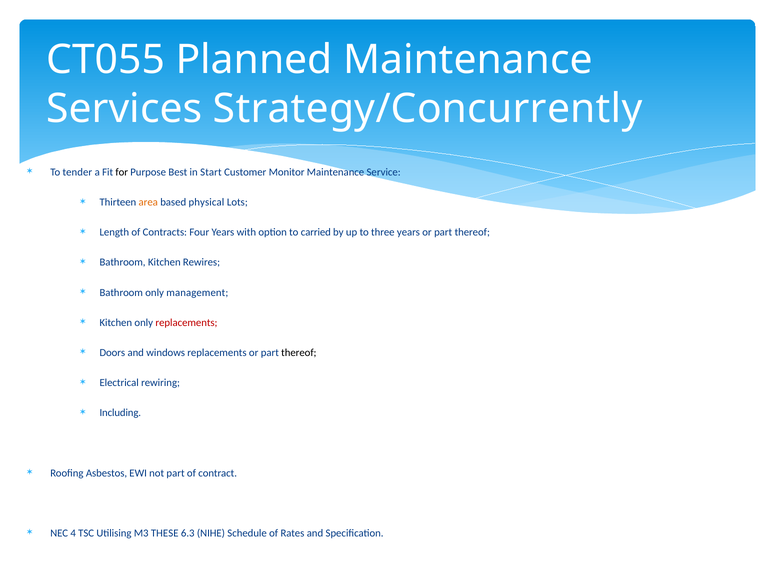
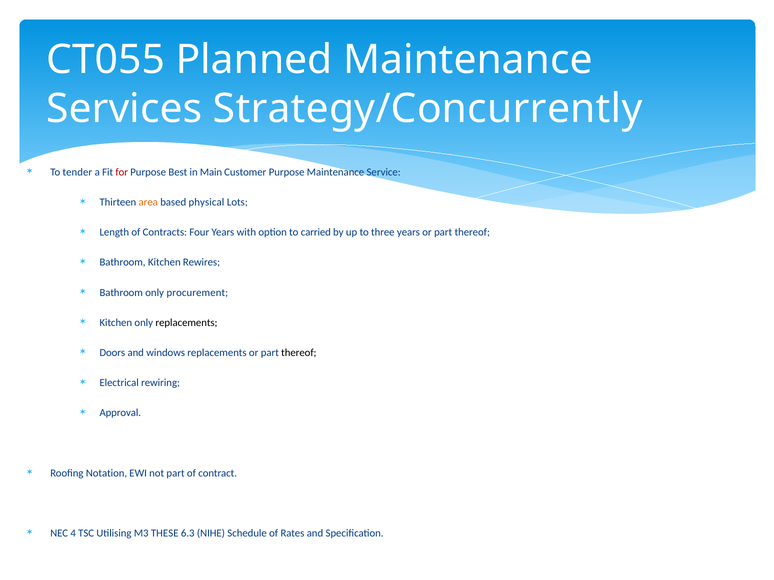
for colour: black -> red
Start: Start -> Main
Customer Monitor: Monitor -> Purpose
management: management -> procurement
replacements at (186, 323) colour: red -> black
Including: Including -> Approval
Asbestos: Asbestos -> Notation
